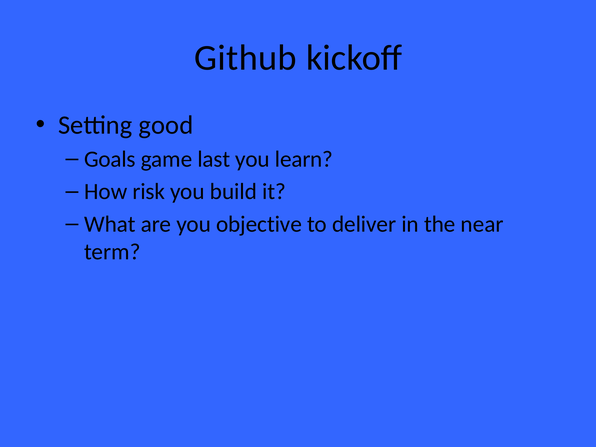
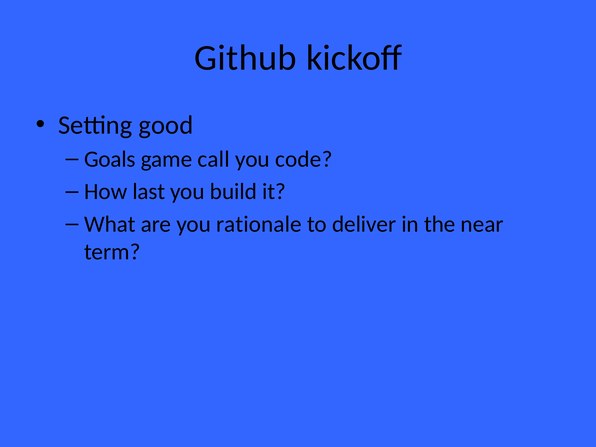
last: last -> call
learn: learn -> code
risk: risk -> last
objective: objective -> rationale
